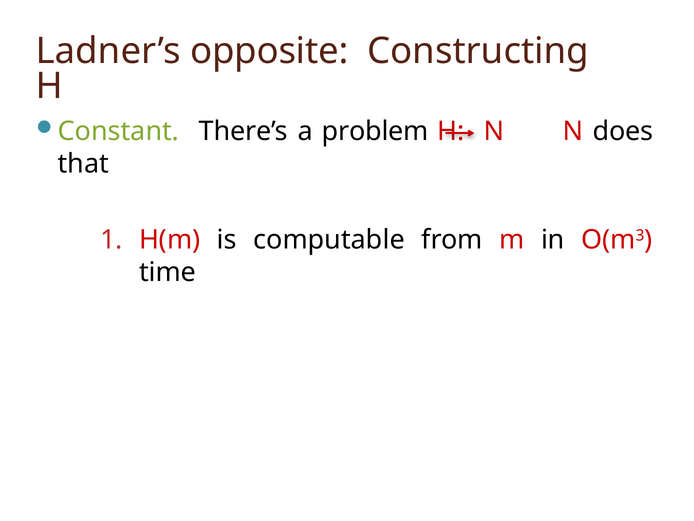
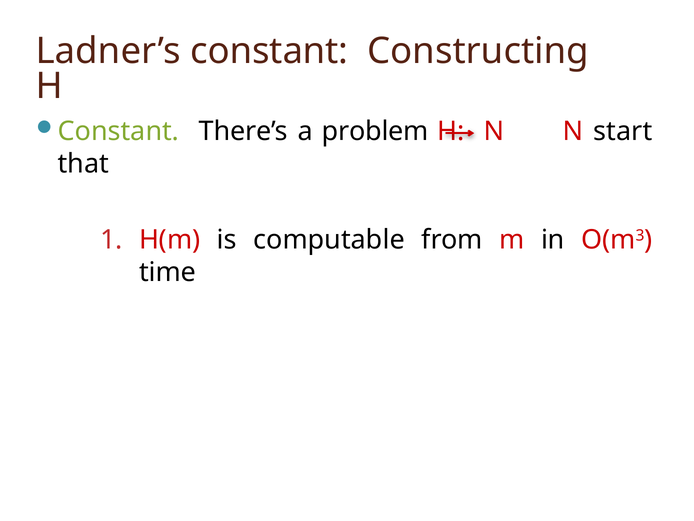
Ladner’s opposite: opposite -> constant
does: does -> start
